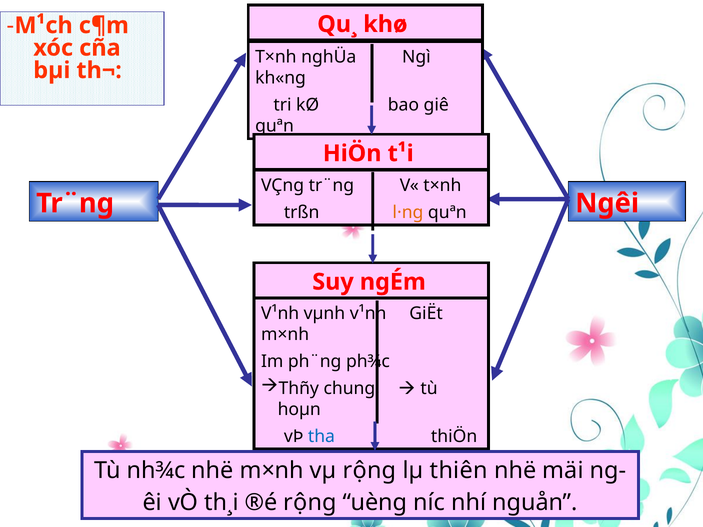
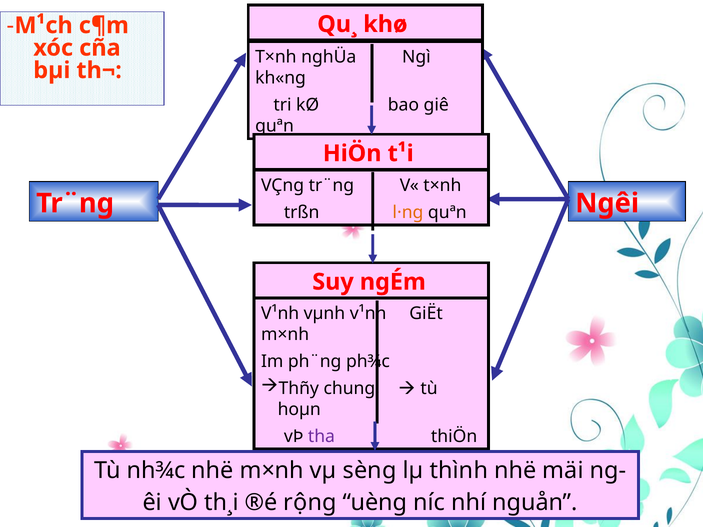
tha colour: blue -> purple
vµ rộng: rộng -> sèng
thiên: thiên -> thình
